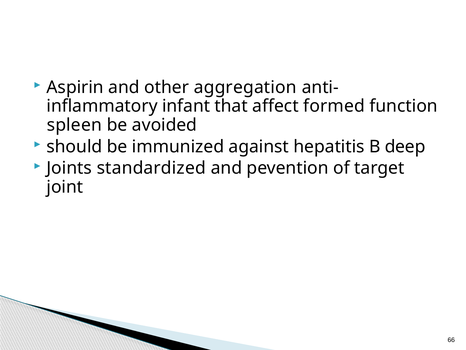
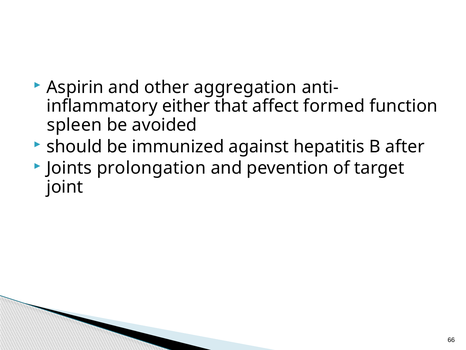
infant: infant -> either
deep: deep -> after
standardized: standardized -> prolongation
